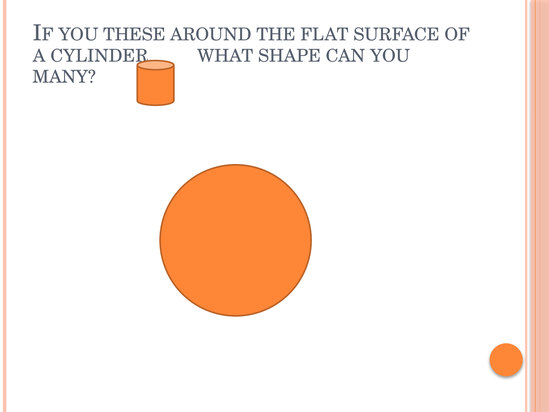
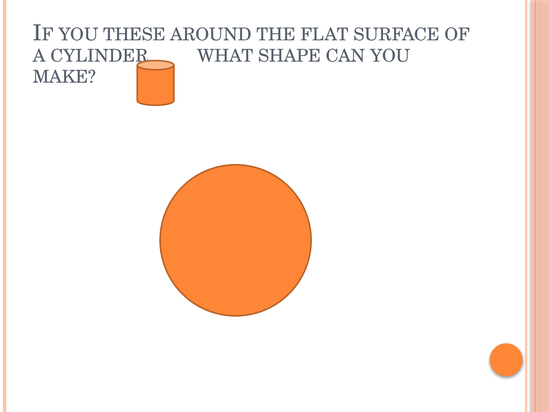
MANY: MANY -> MAKE
